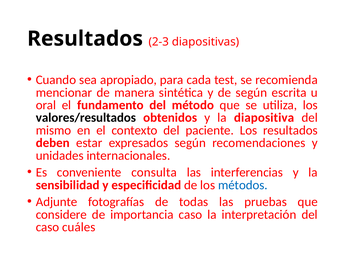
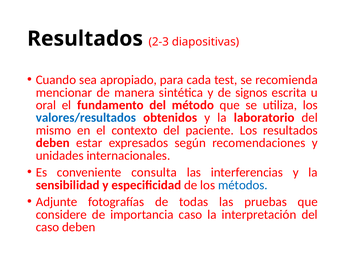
de según: según -> signos
valores/resultados colour: black -> blue
diapositiva: diapositiva -> laboratorio
caso cuáles: cuáles -> deben
